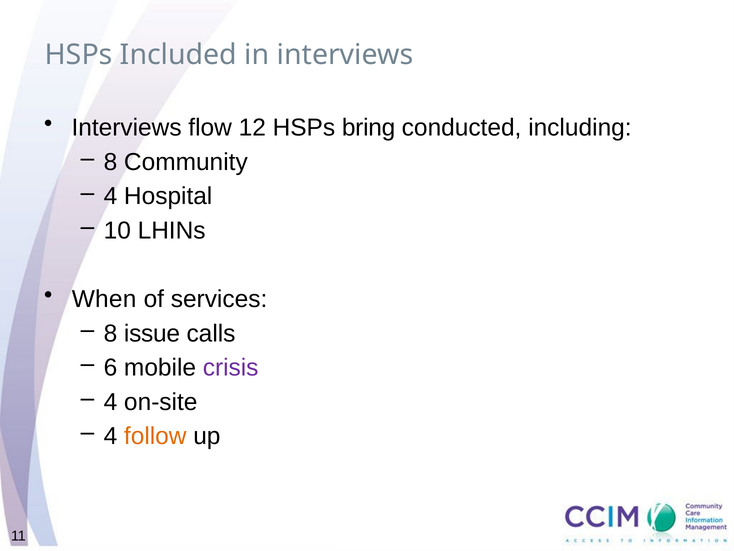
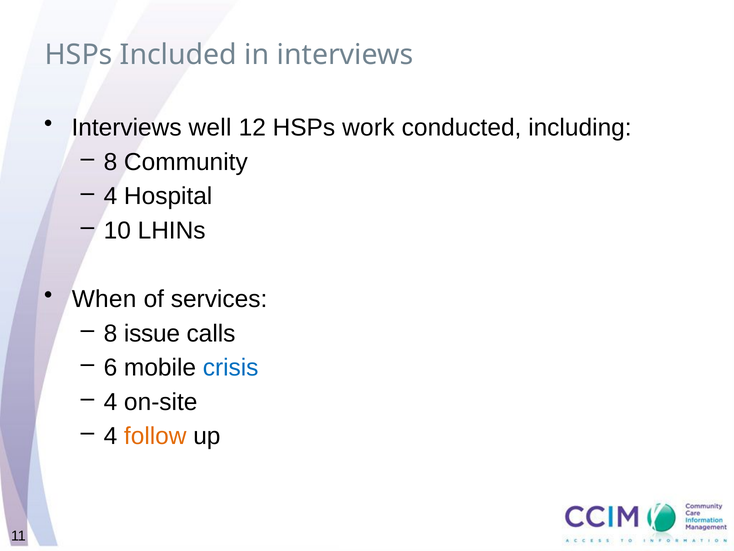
flow: flow -> well
bring: bring -> work
crisis colour: purple -> blue
